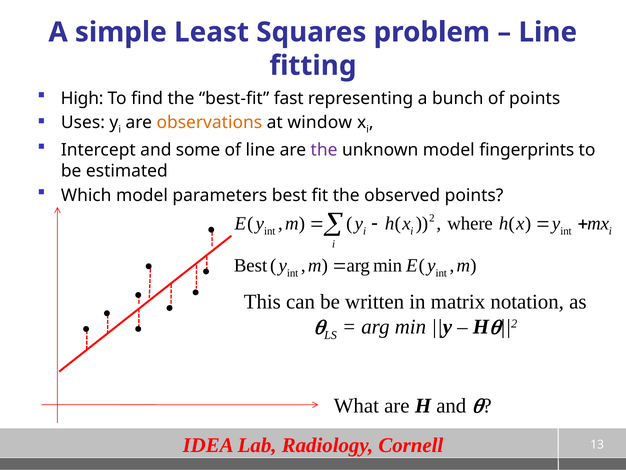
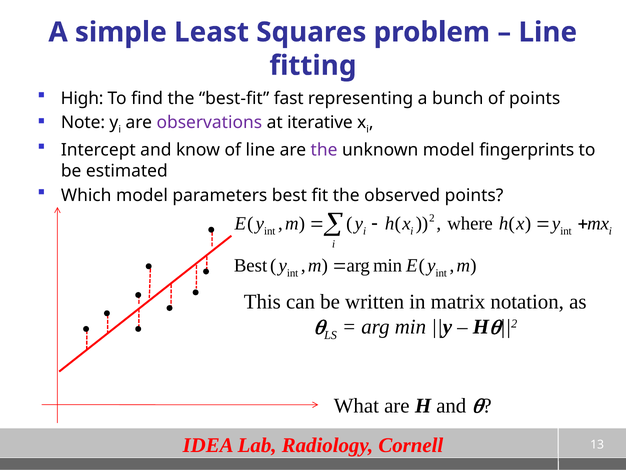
Uses: Uses -> Note
observations colour: orange -> purple
window: window -> iterative
some: some -> know
